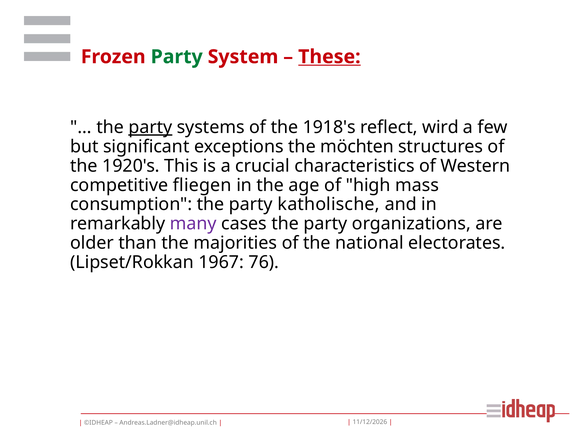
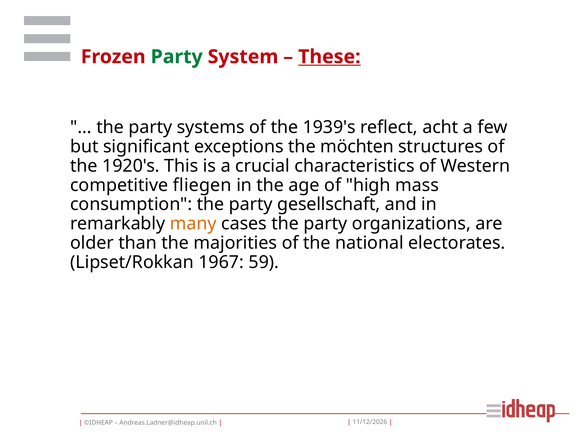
party at (150, 127) underline: present -> none
1918's: 1918's -> 1939's
wird: wird -> acht
katholische: katholische -> gesellschaft
many colour: purple -> orange
76: 76 -> 59
